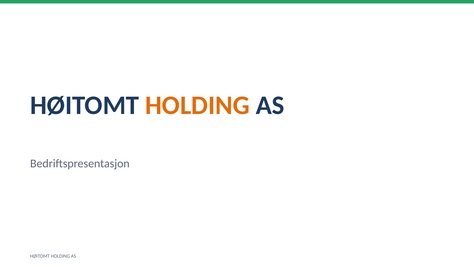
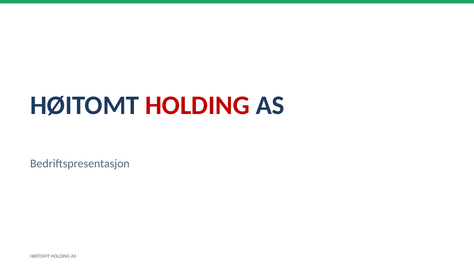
HOLDING at (197, 105) colour: orange -> red
